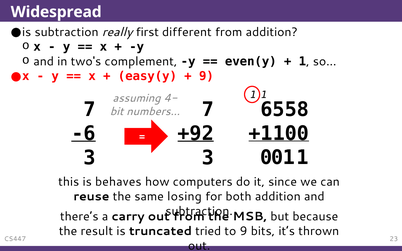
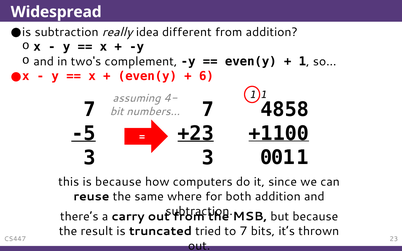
first: first -> idea
easy(y at (147, 76): easy(y -> even(y
9 at (206, 76): 9 -> 6
6558: 6558 -> 4858
-6: -6 -> -5
+92: +92 -> +23
is behaves: behaves -> because
losing: losing -> where
to 9: 9 -> 7
